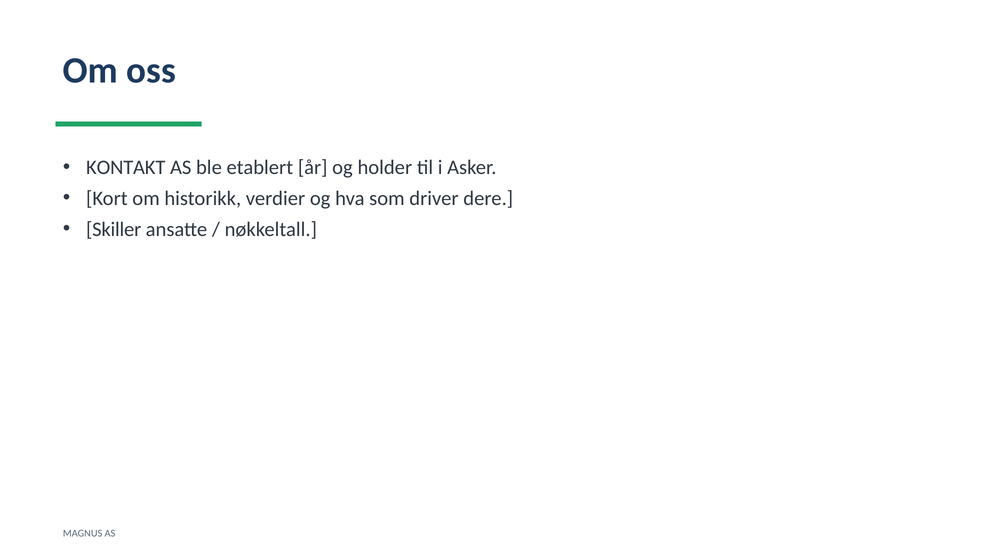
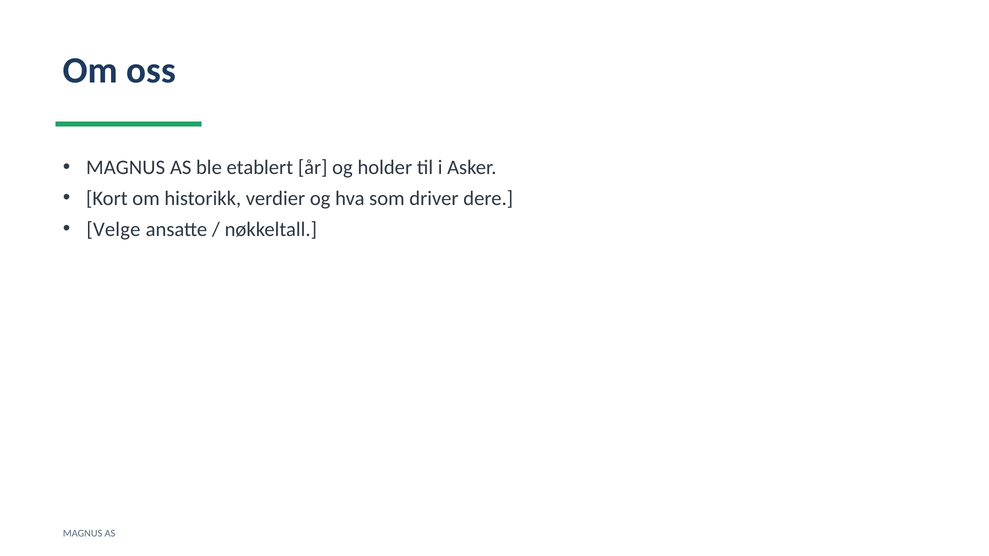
KONTAKT at (126, 168): KONTAKT -> MAGNUS
Skiller: Skiller -> Velge
